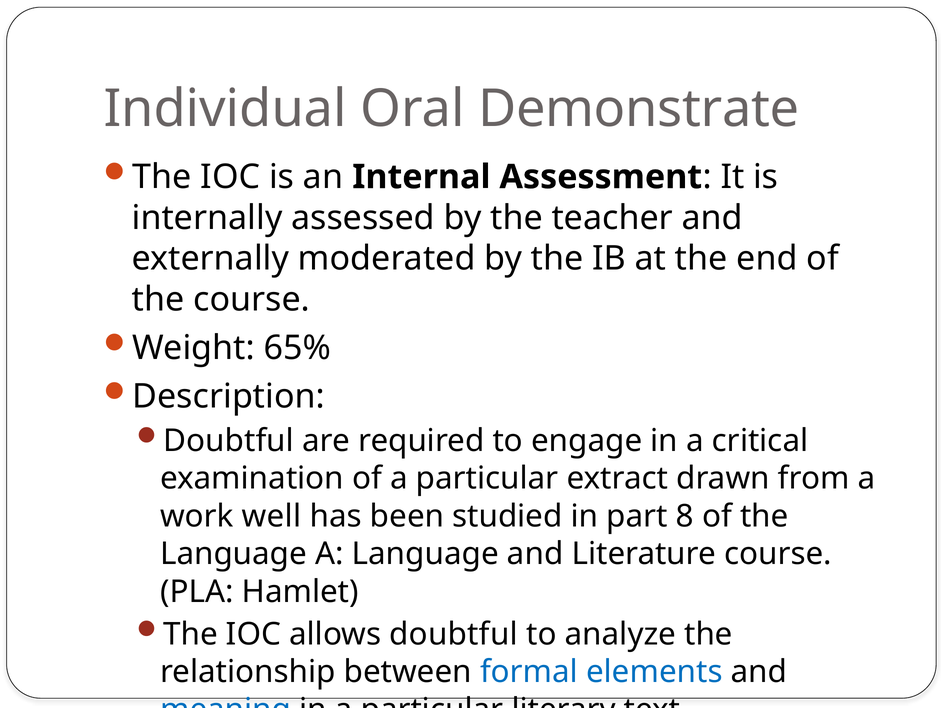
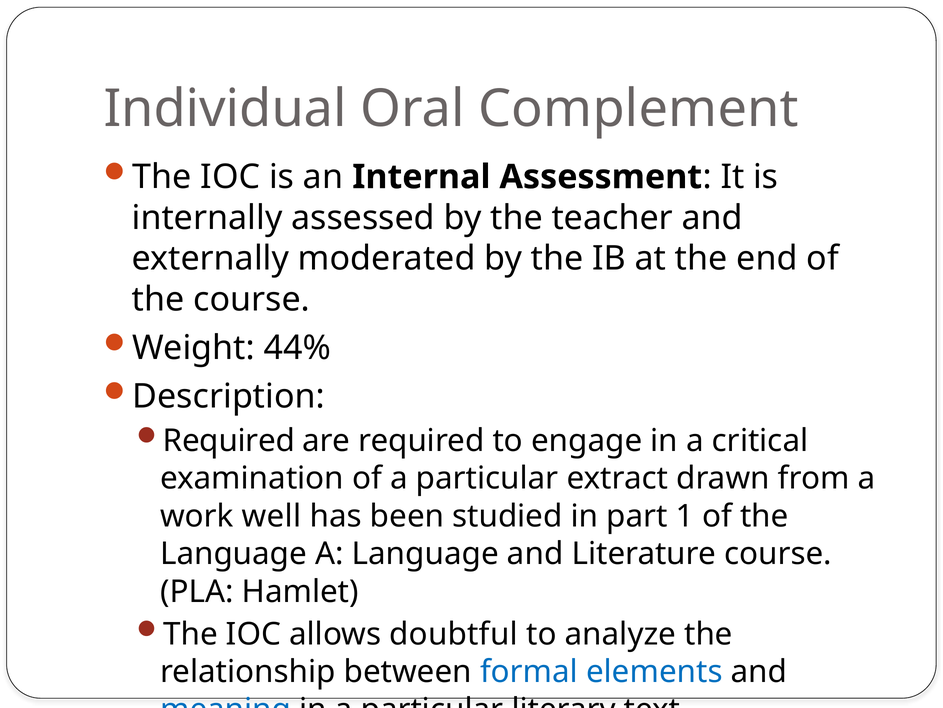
Demonstrate: Demonstrate -> Complement
65%: 65% -> 44%
Doubtful at (229, 440): Doubtful -> Required
8: 8 -> 1
